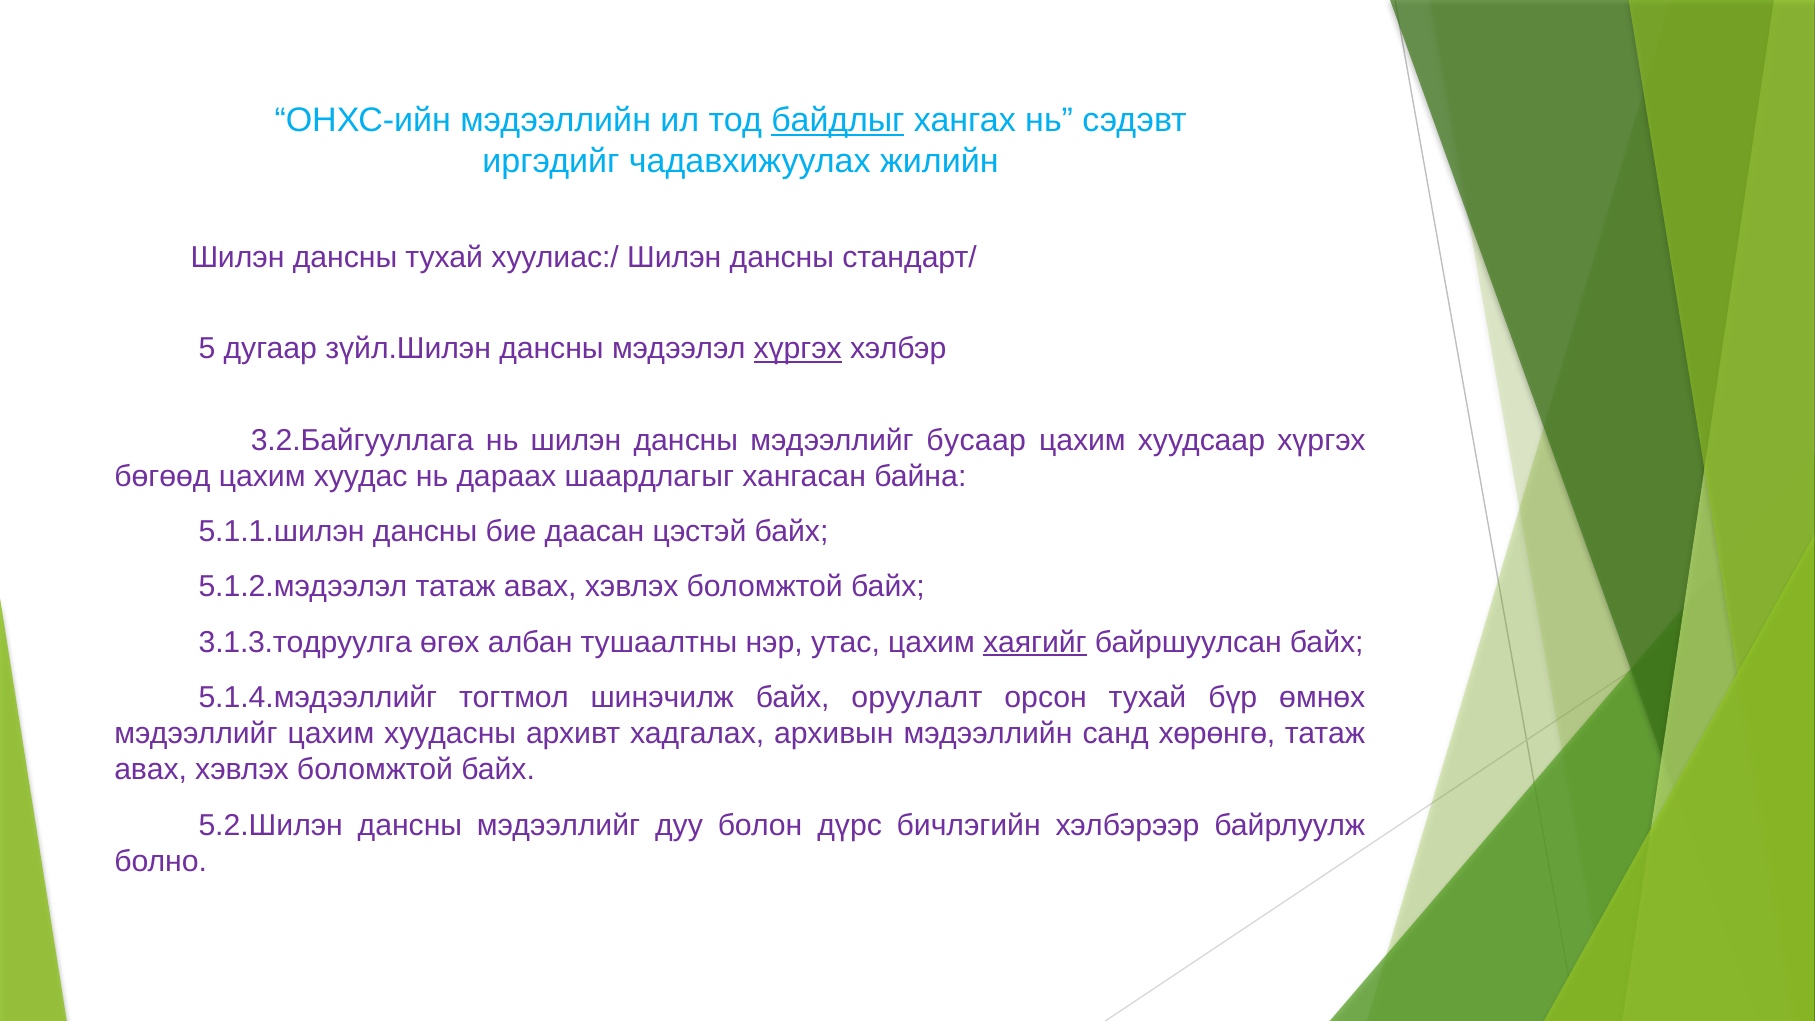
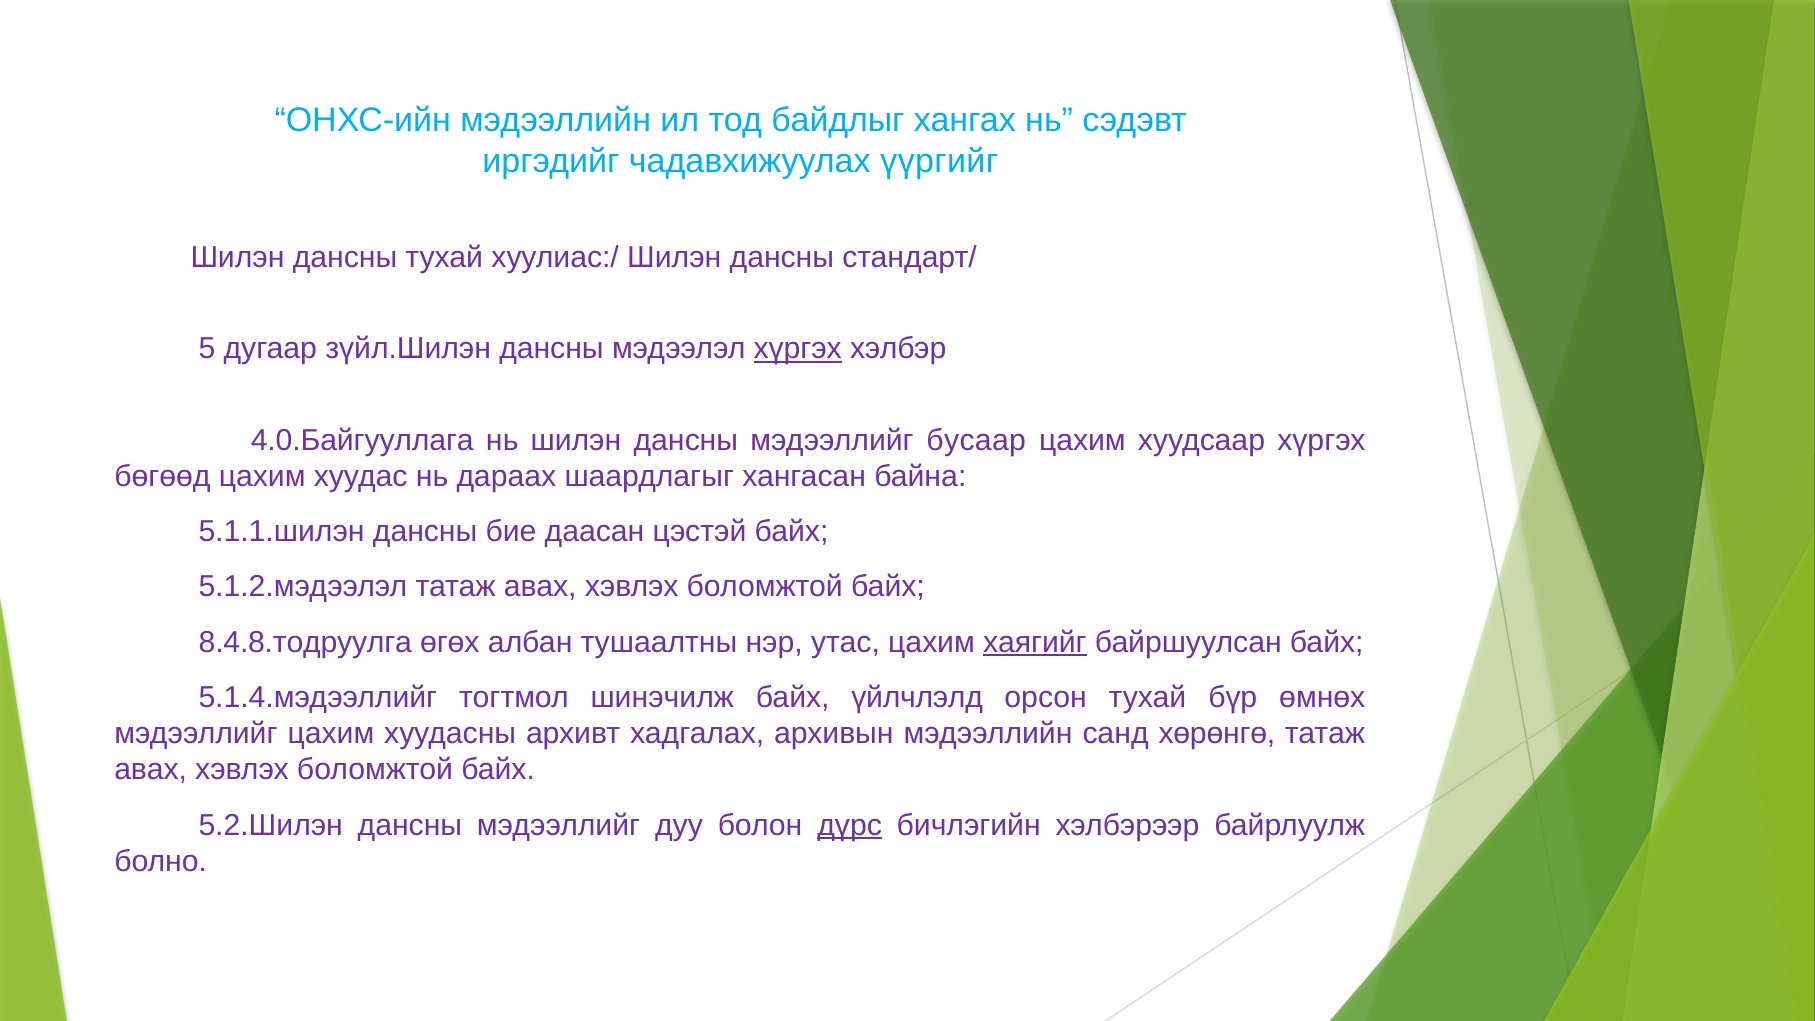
байдлыг underline: present -> none
жилийн: жилийн -> үүргийг
3.2.Байгууллага: 3.2.Байгууллага -> 4.0.Байгууллага
3.1.3.тодруулга: 3.1.3.тодруулга -> 8.4.8.тодруулга
оруулалт: оруулалт -> үйлчлэлд
дүрс underline: none -> present
